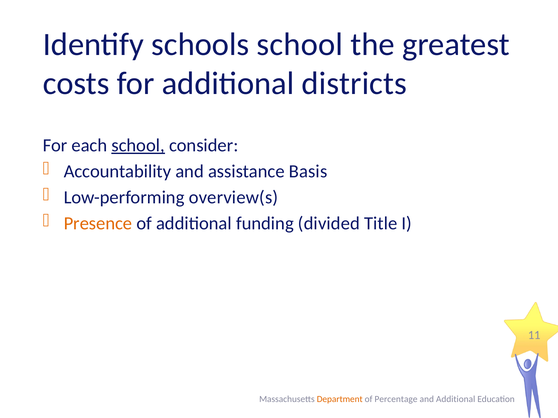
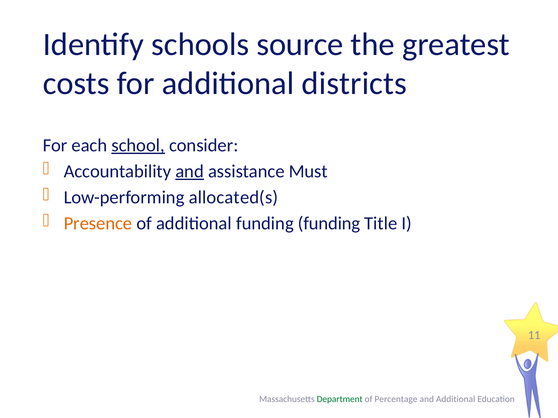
schools school: school -> source
and at (190, 171) underline: none -> present
Basis: Basis -> Must
overview(s: overview(s -> allocated(s
funding divided: divided -> funding
Department colour: orange -> green
